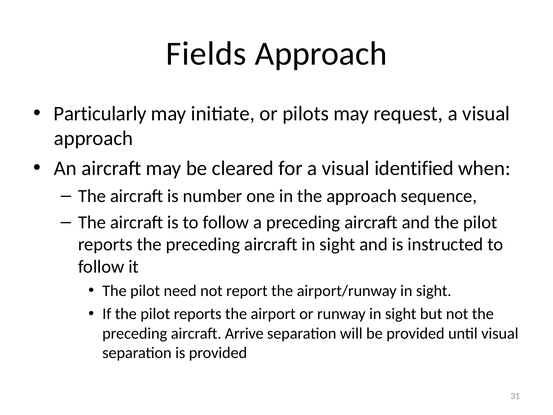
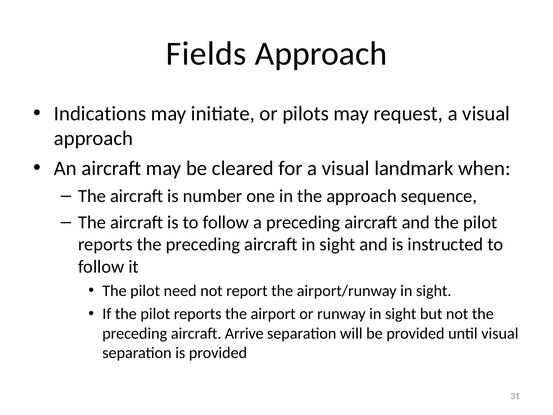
Particularly: Particularly -> Indications
identified: identified -> landmark
